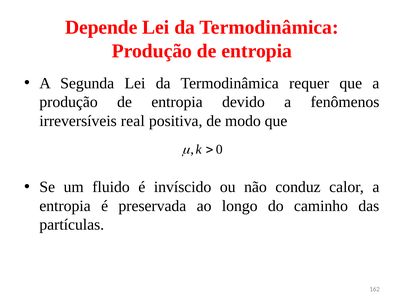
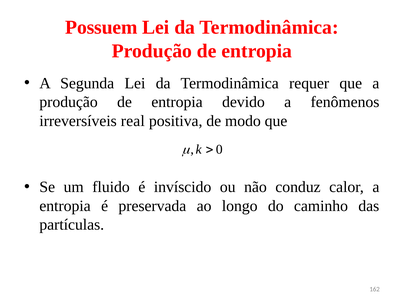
Depende: Depende -> Possuem
